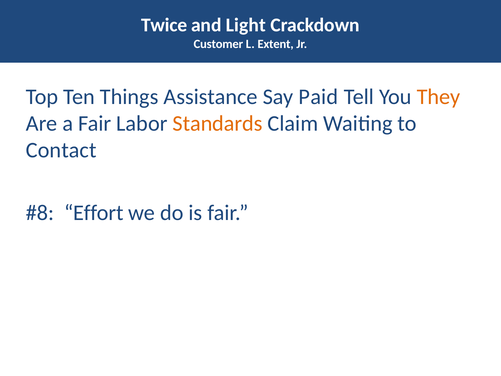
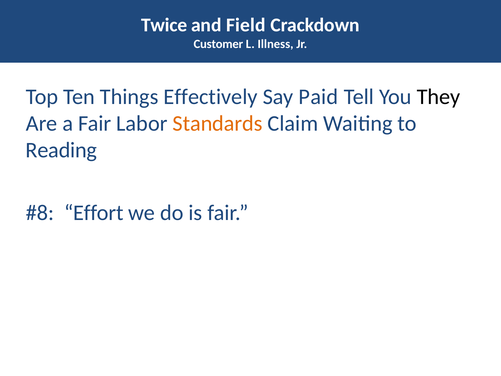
Light: Light -> Field
Extent: Extent -> Illness
Assistance: Assistance -> Effectively
They colour: orange -> black
Contact: Contact -> Reading
